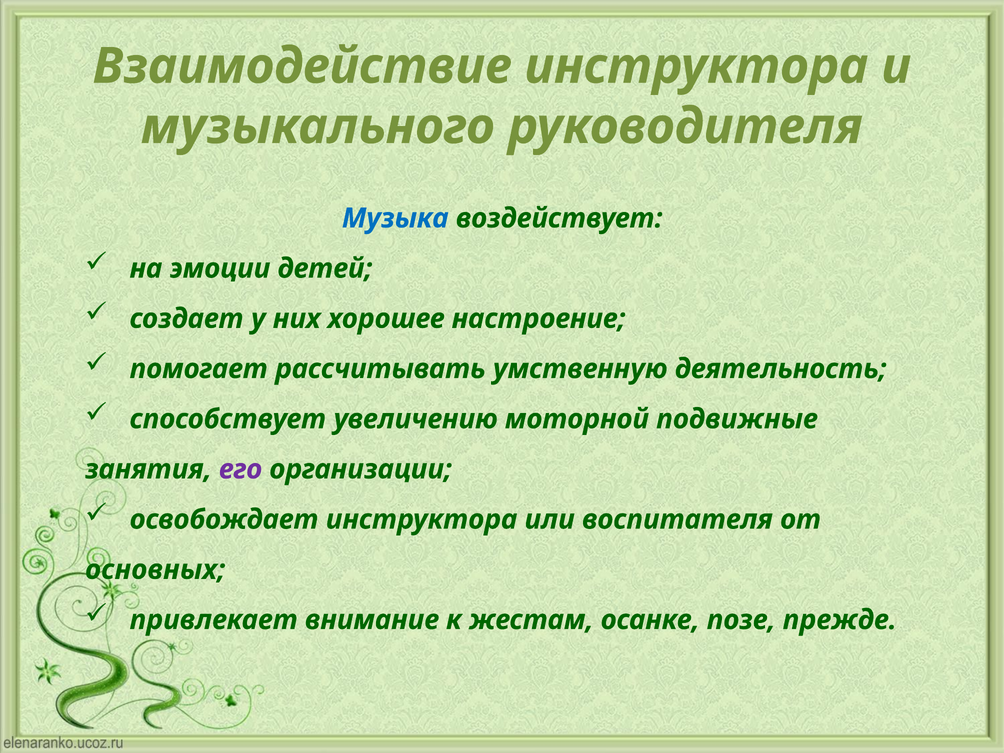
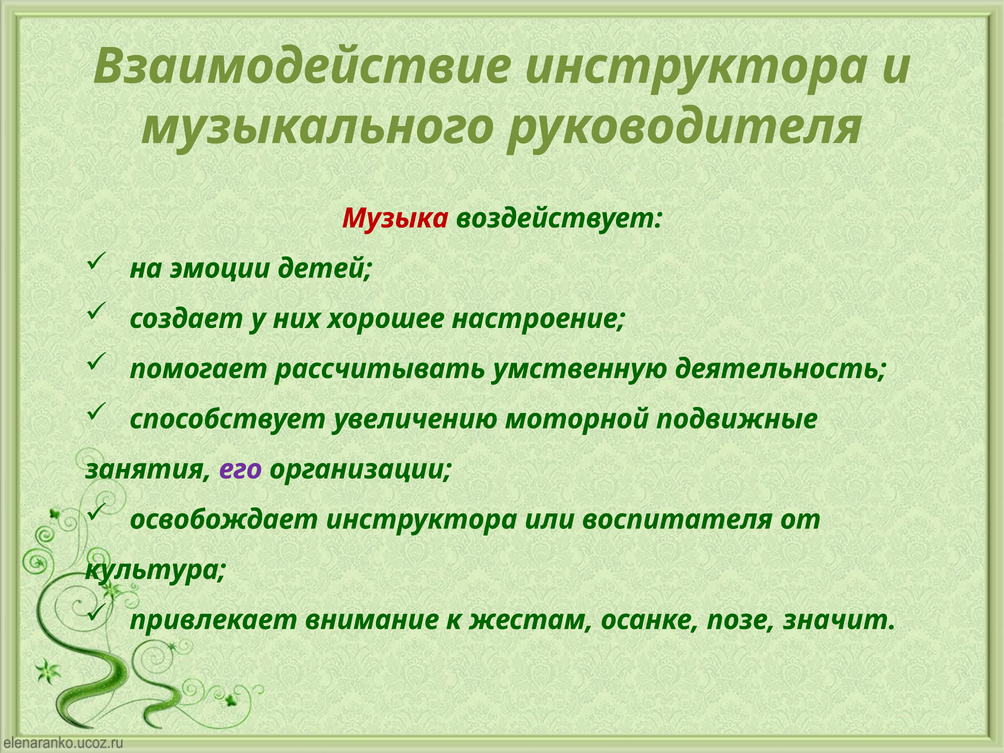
Музыка colour: blue -> red
основных: основных -> культура
прежде: прежде -> значит
